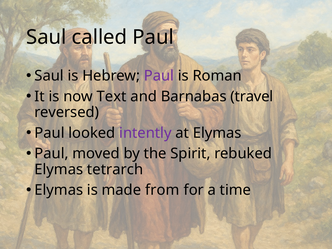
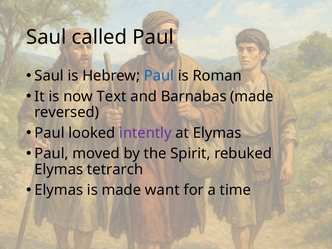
Paul at (159, 76) colour: purple -> blue
Barnabas travel: travel -> made
from: from -> want
